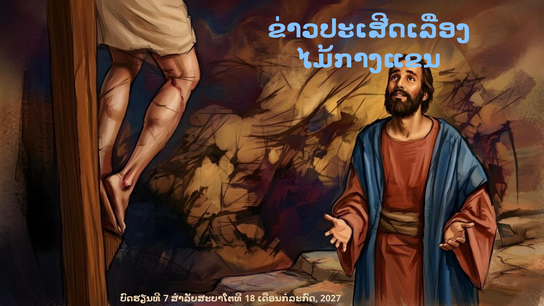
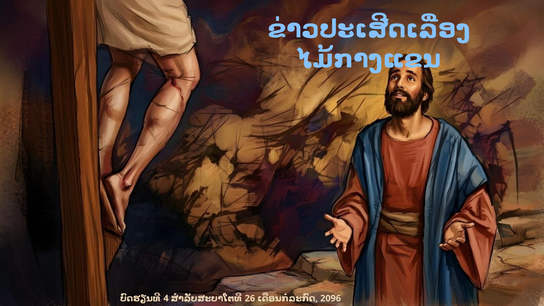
7: 7 -> 4
18: 18 -> 26
2027: 2027 -> 2096
